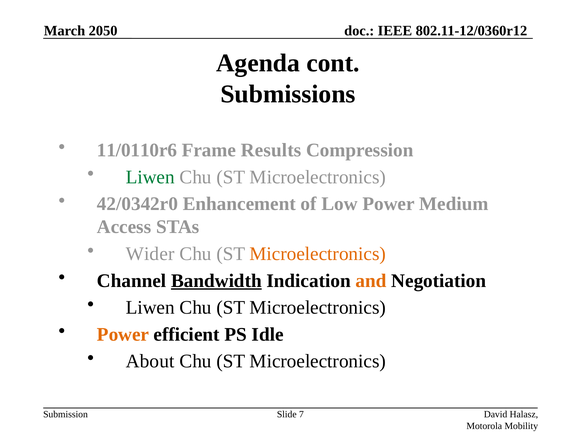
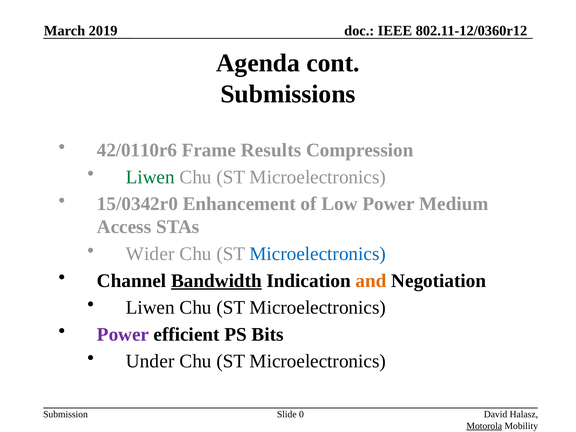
2050: 2050 -> 2019
11/0110r6: 11/0110r6 -> 42/0110r6
42/0342r0: 42/0342r0 -> 15/0342r0
Microelectronics at (318, 254) colour: orange -> blue
Power at (123, 334) colour: orange -> purple
Idle: Idle -> Bits
About: About -> Under
7: 7 -> 0
Motorola underline: none -> present
